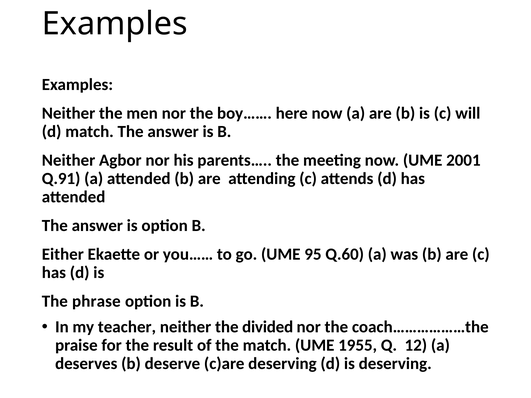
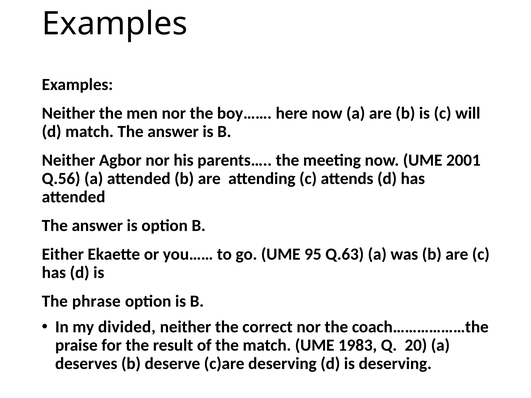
Q.91: Q.91 -> Q.56
Q.60: Q.60 -> Q.63
teacher: teacher -> divided
divided: divided -> correct
1955: 1955 -> 1983
12: 12 -> 20
